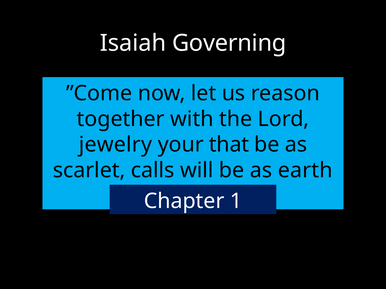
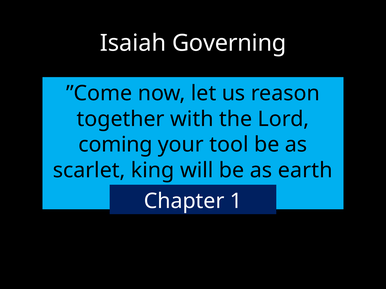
jewelry: jewelry -> coming
that: that -> tool
calls: calls -> king
